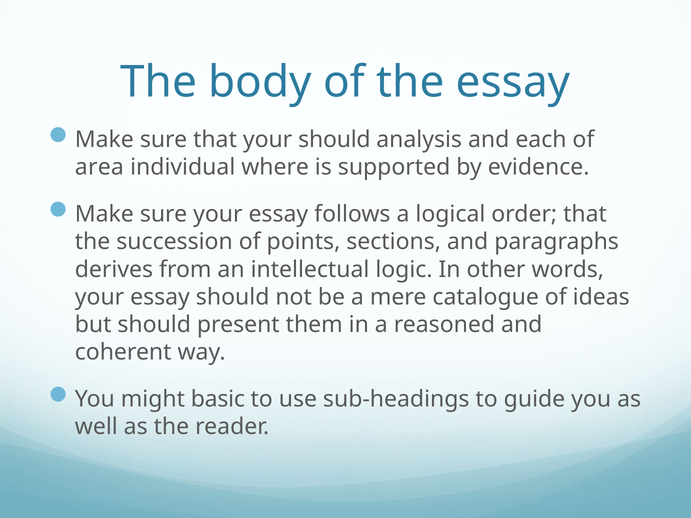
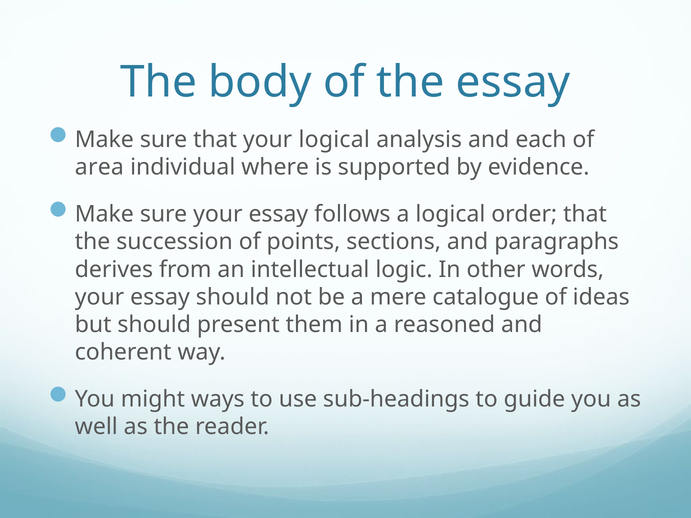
your should: should -> logical
basic: basic -> ways
